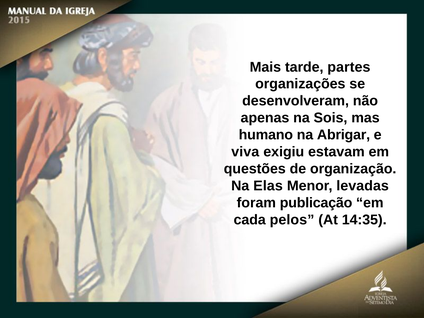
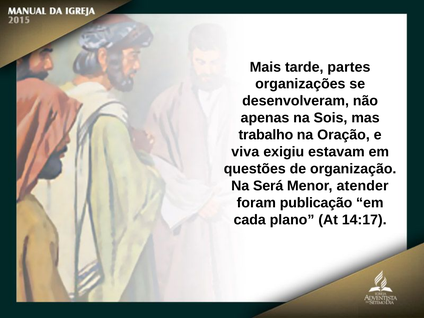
humano: humano -> trabalho
Abrigar: Abrigar -> Oração
Elas: Elas -> Será
levadas: levadas -> atender
pelos: pelos -> plano
14:35: 14:35 -> 14:17
